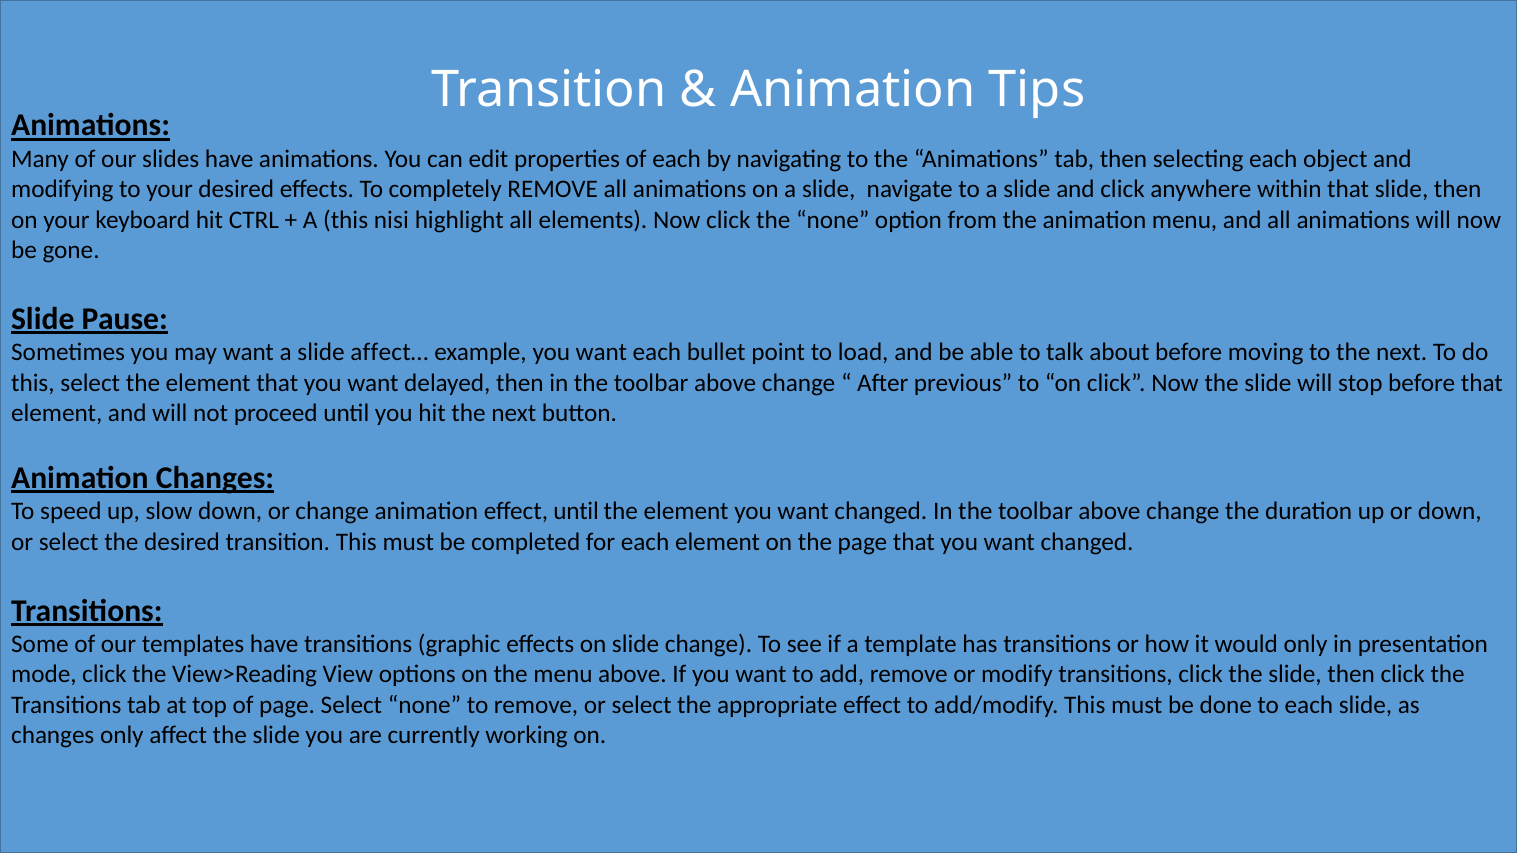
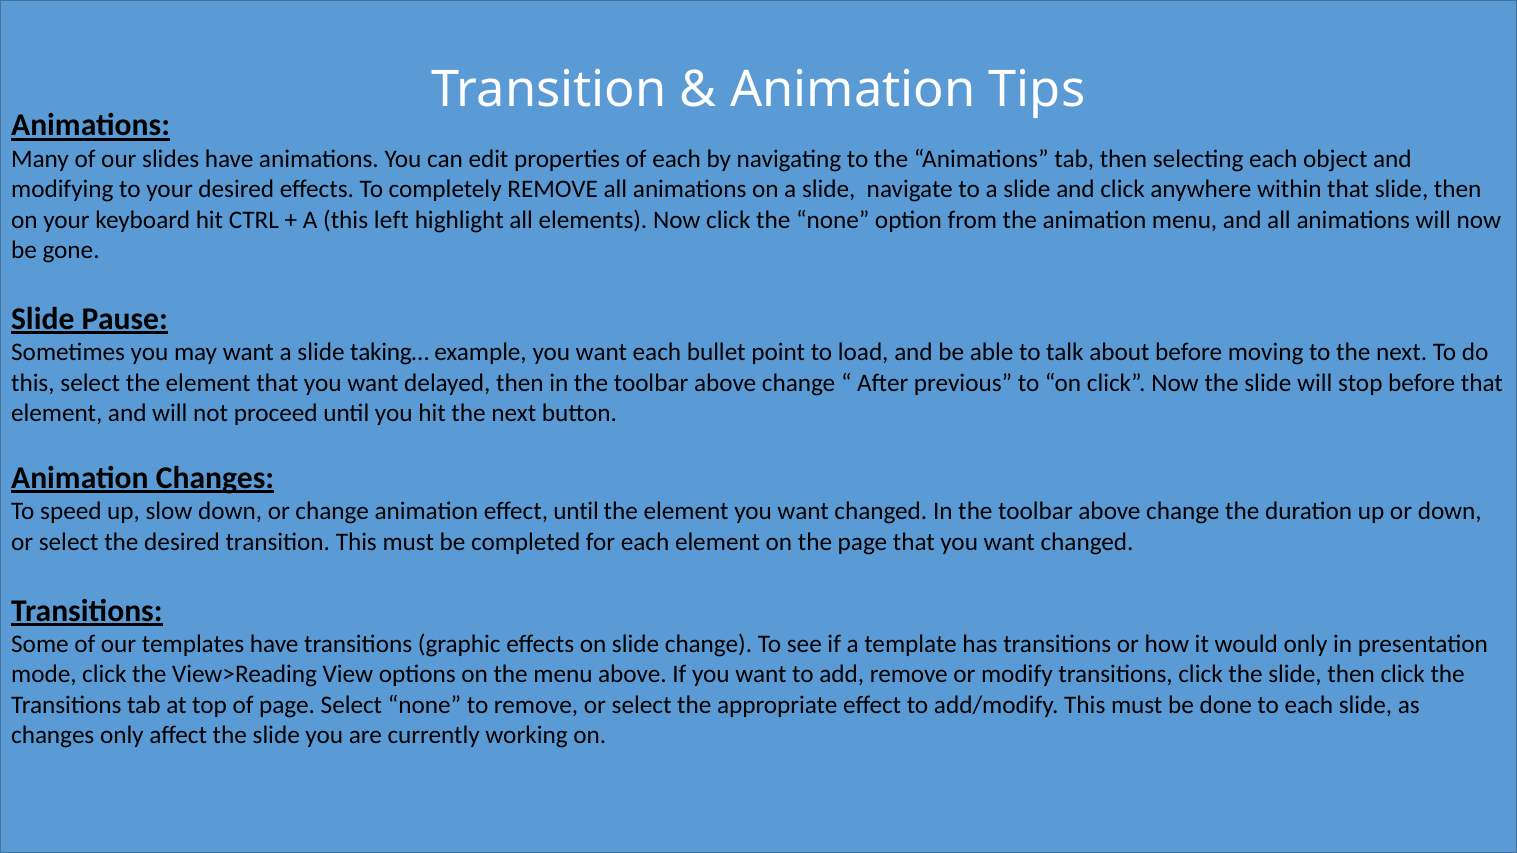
nisi: nisi -> left
affect…: affect… -> taking…
